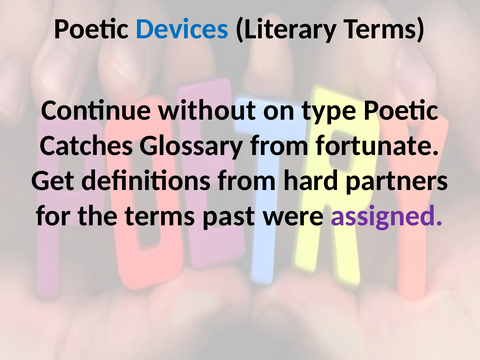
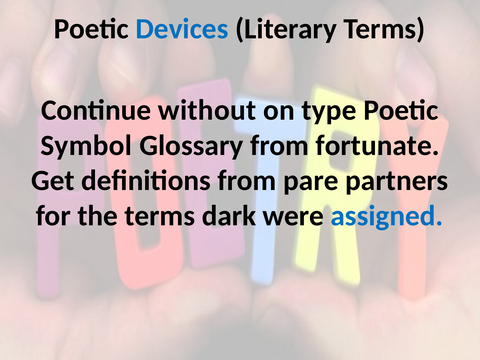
Catches: Catches -> Symbol
hard: hard -> pare
past: past -> dark
assigned colour: purple -> blue
